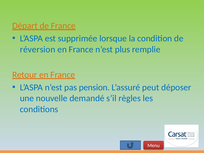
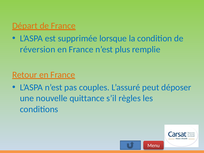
pension: pension -> couples
demandé: demandé -> quittance
